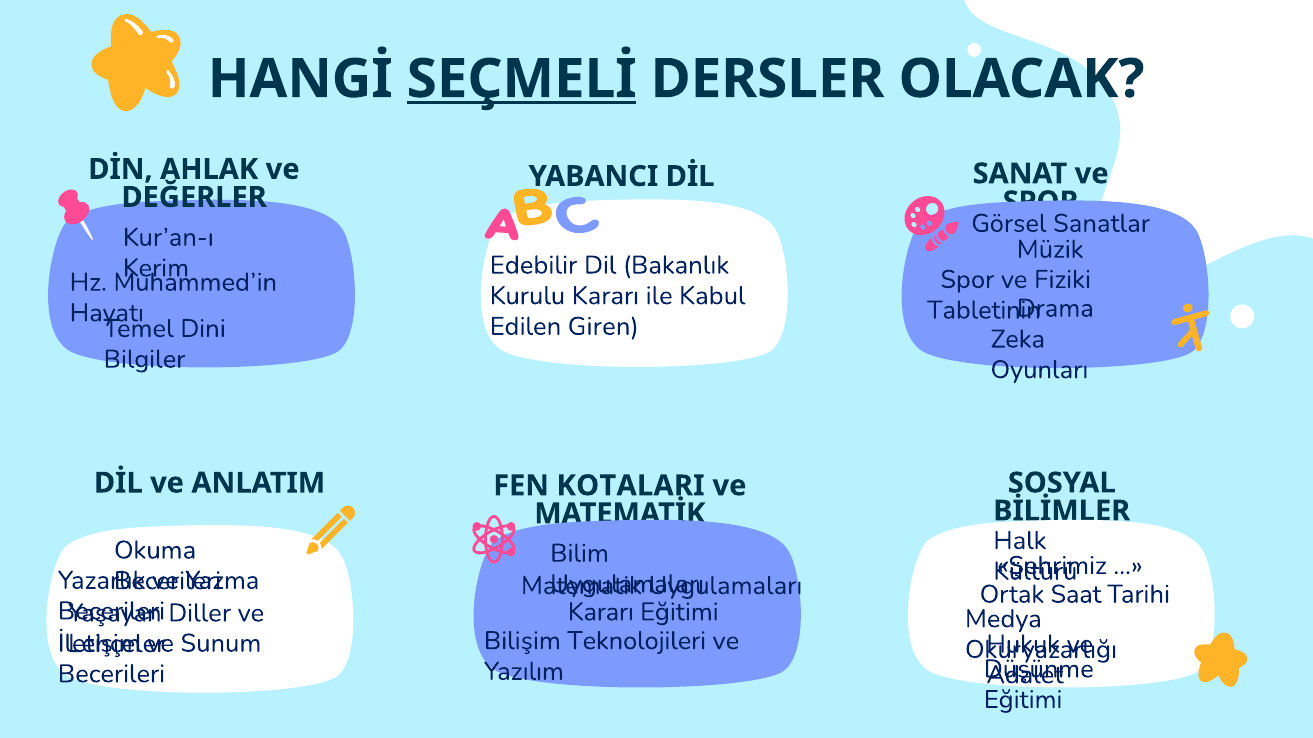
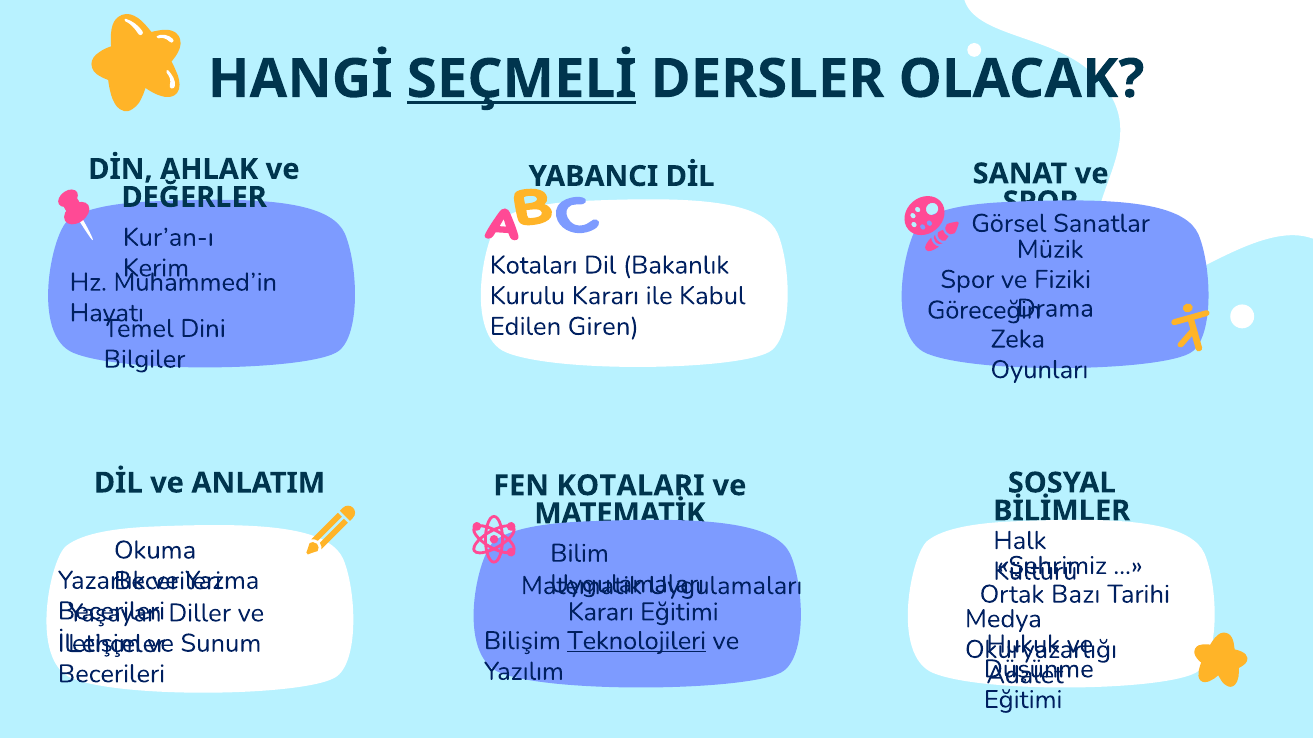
Edebilir: Edebilir -> Kotaları
Tabletinin: Tabletinin -> Göreceğin
Saat: Saat -> Bazı
Teknolojileri underline: none -> present
